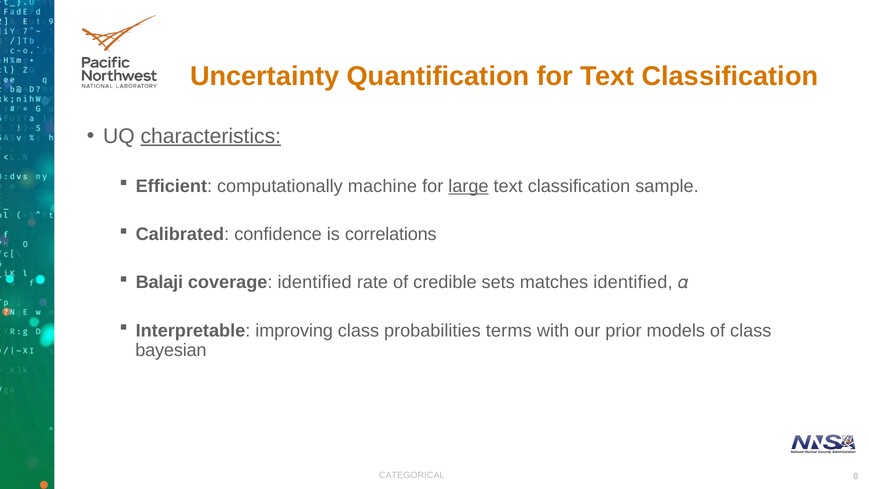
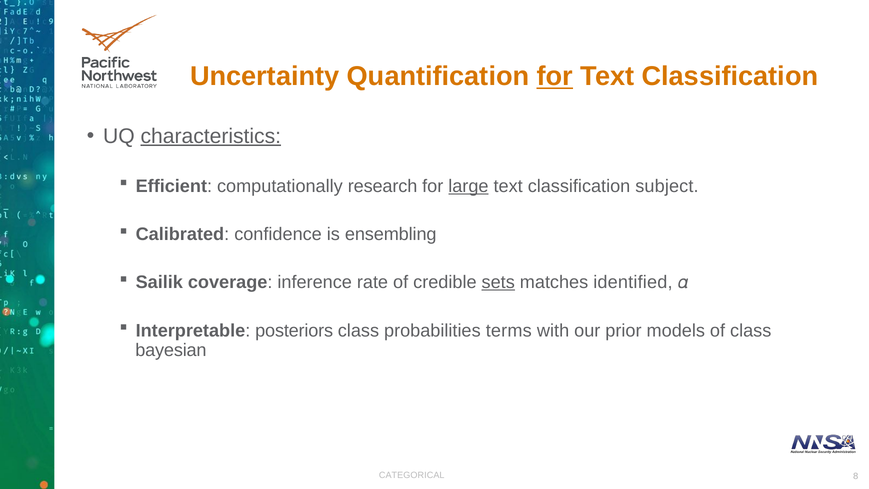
for at (555, 76) underline: none -> present
machine: machine -> research
sample: sample -> subject
correlations: correlations -> ensembling
Balaji: Balaji -> Sailik
coverage identified: identified -> inference
sets underline: none -> present
improving: improving -> posteriors
